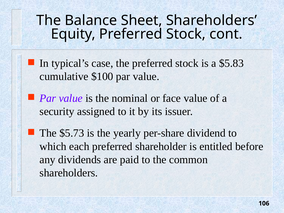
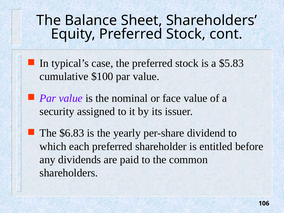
$5.73: $5.73 -> $6.83
